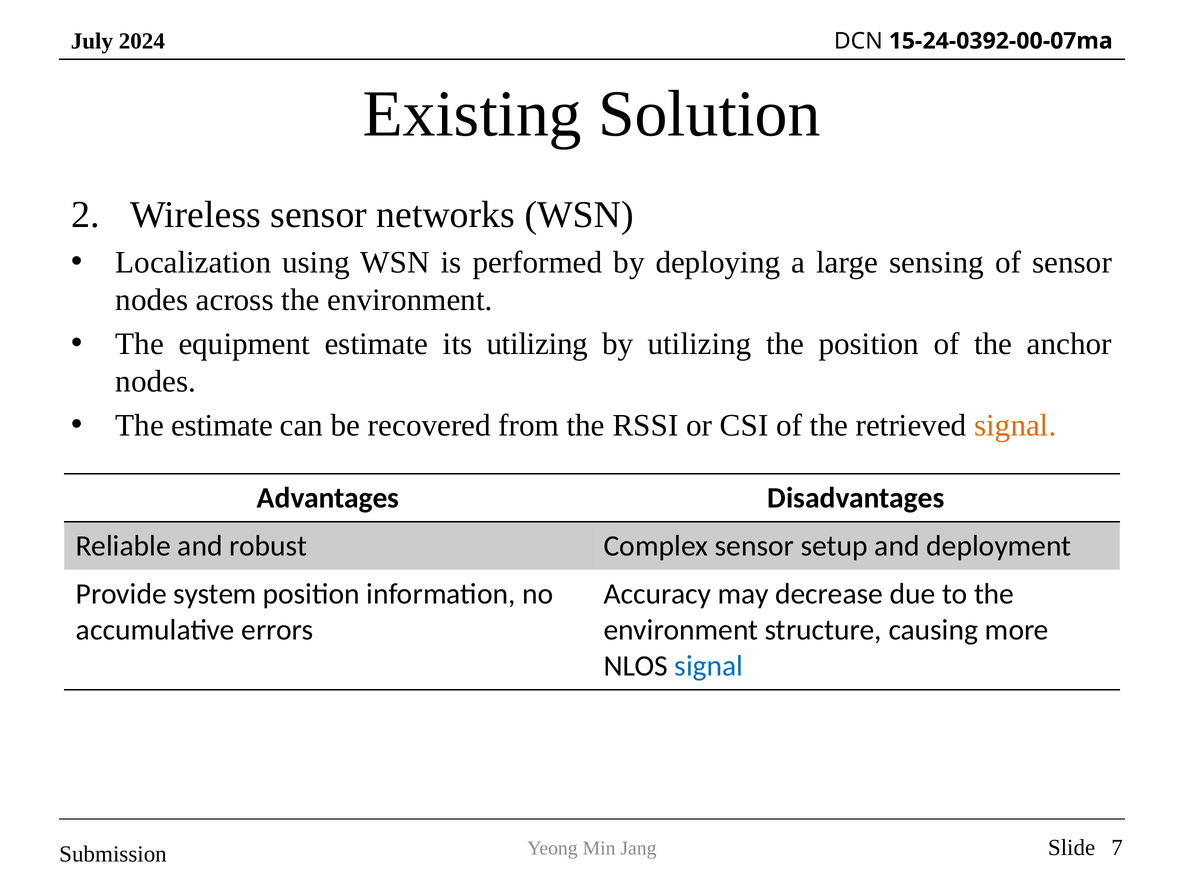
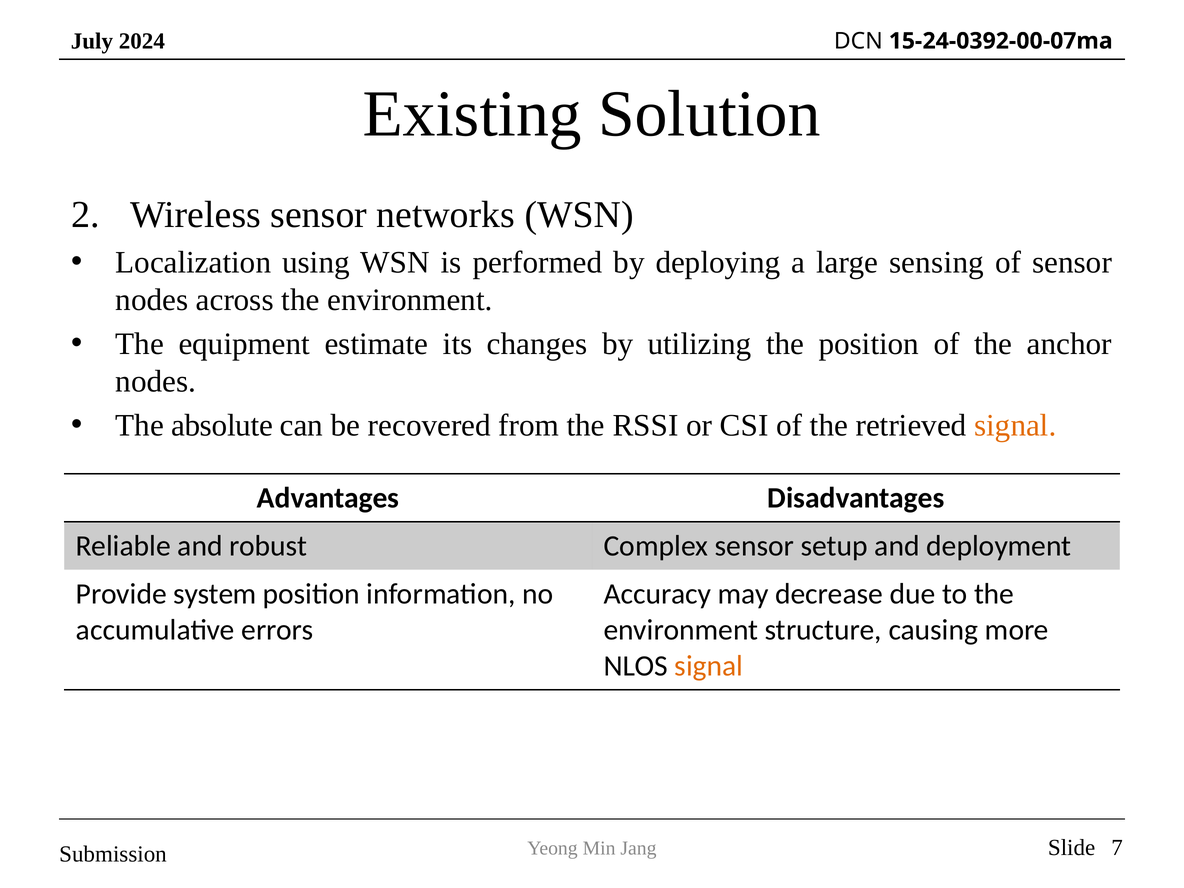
its utilizing: utilizing -> changes
The estimate: estimate -> absolute
signal at (709, 666) colour: blue -> orange
